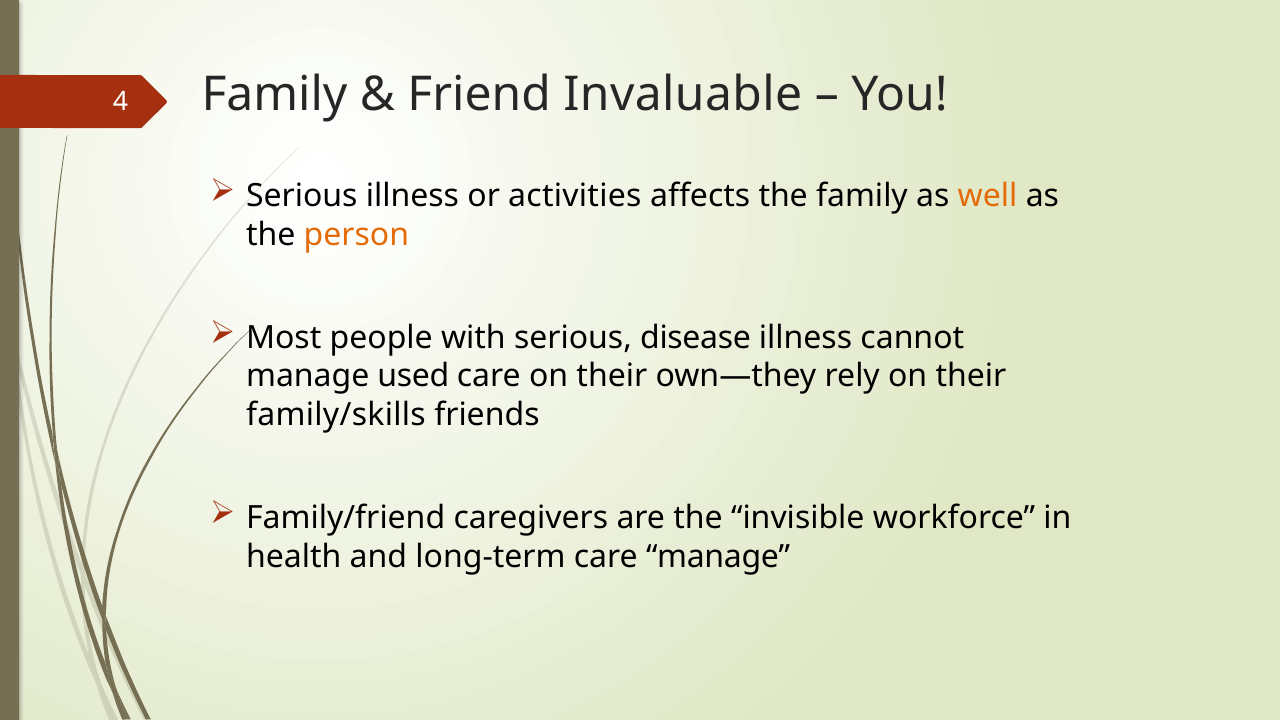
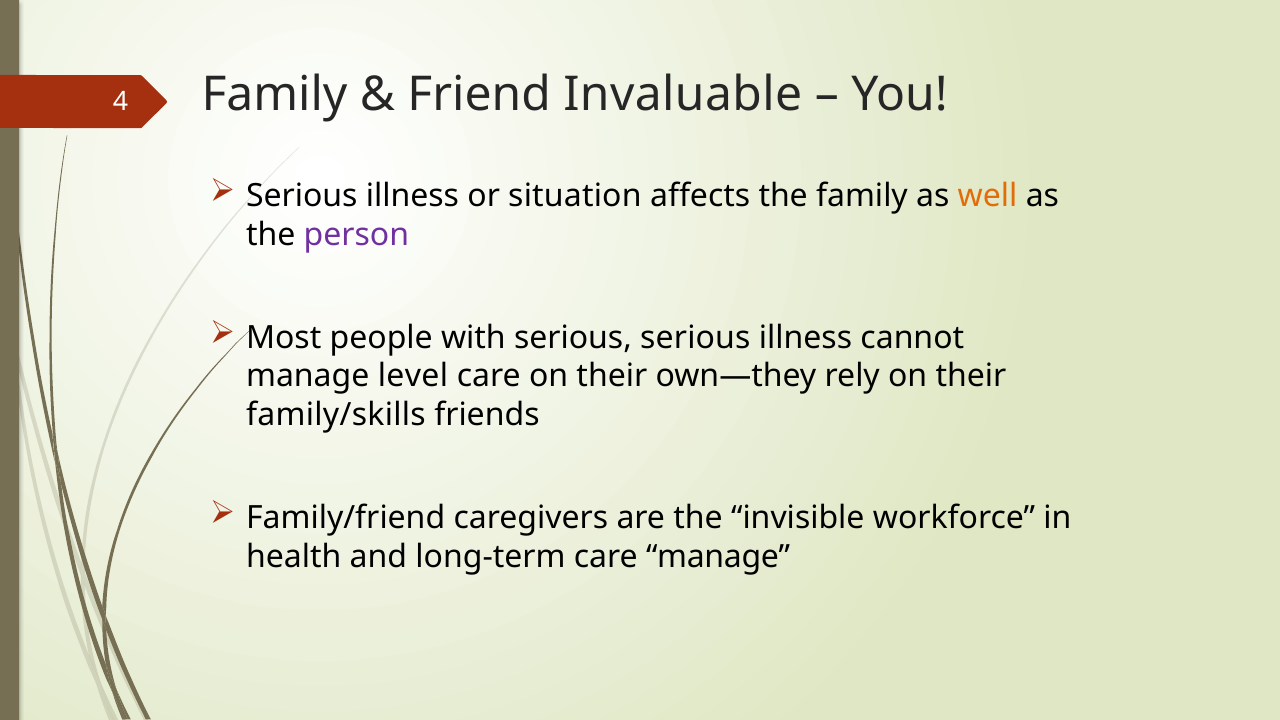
activities: activities -> situation
person colour: orange -> purple
serious disease: disease -> serious
used: used -> level
